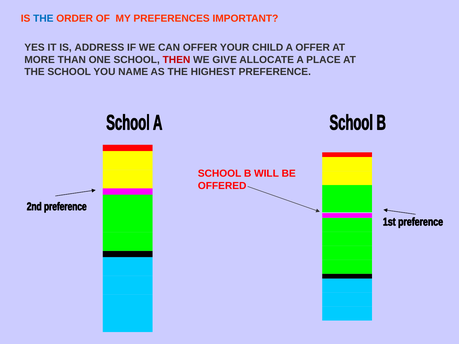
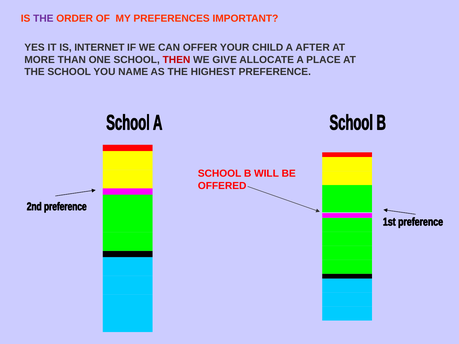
THE at (43, 19) colour: blue -> purple
ADDRESS: ADDRESS -> INTERNET
A OFFER: OFFER -> AFTER
